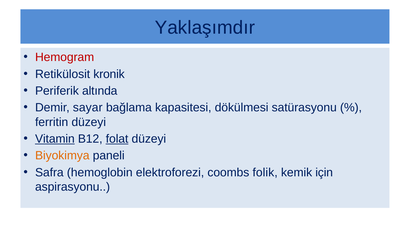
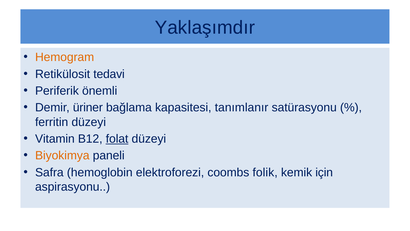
Hemogram colour: red -> orange
kronik: kronik -> tedavi
altında: altında -> önemli
sayar: sayar -> üriner
dökülmesi: dökülmesi -> tanımlanır
Vitamin underline: present -> none
